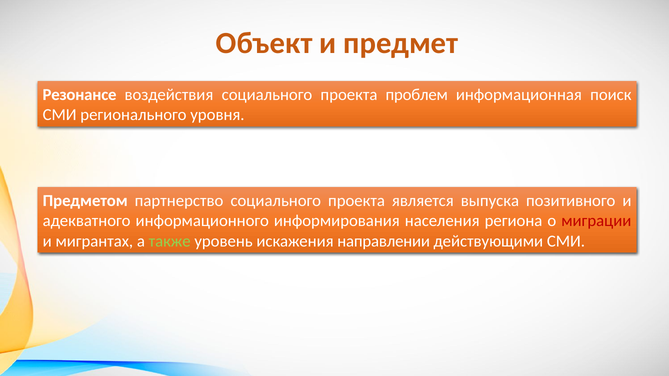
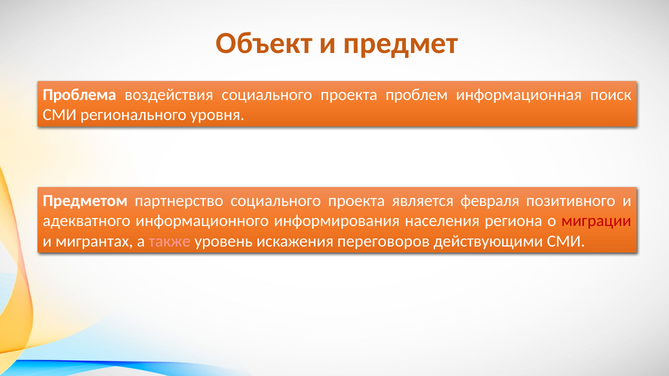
Резонансе: Резонансе -> Проблема
выпуска: выпуска -> февраля
также colour: light green -> pink
направлении: направлении -> переговоров
